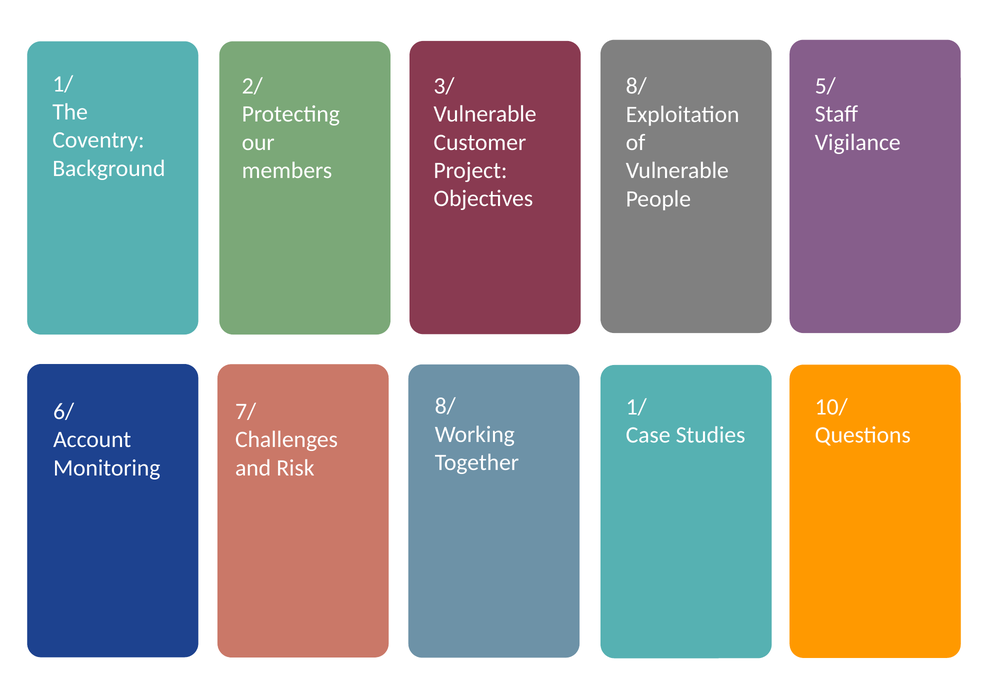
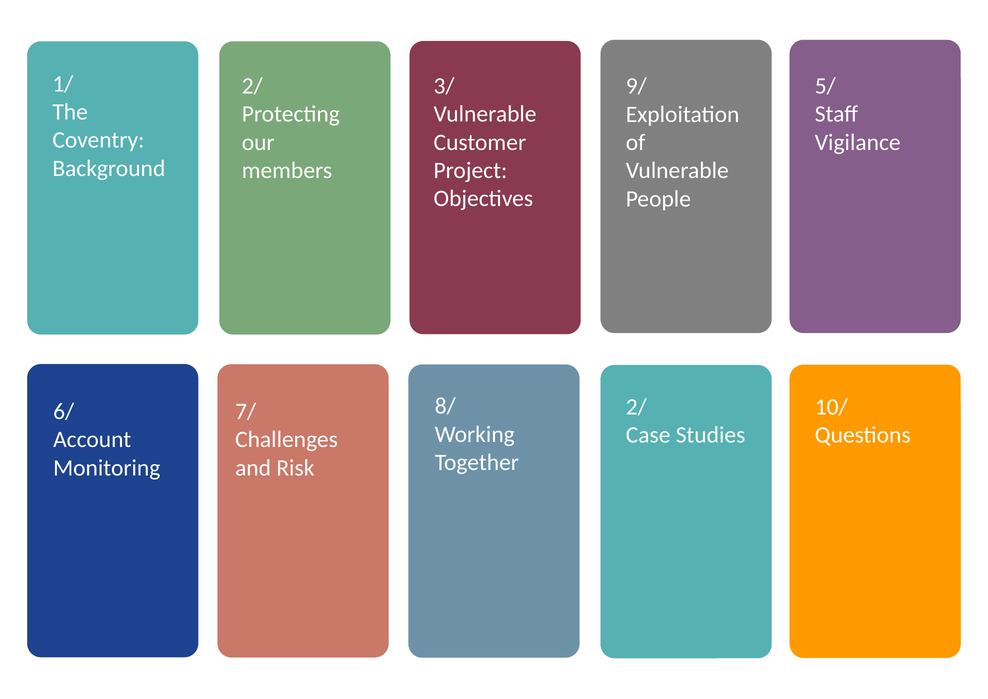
8/ at (636, 86): 8/ -> 9/
1/ at (636, 407): 1/ -> 2/
